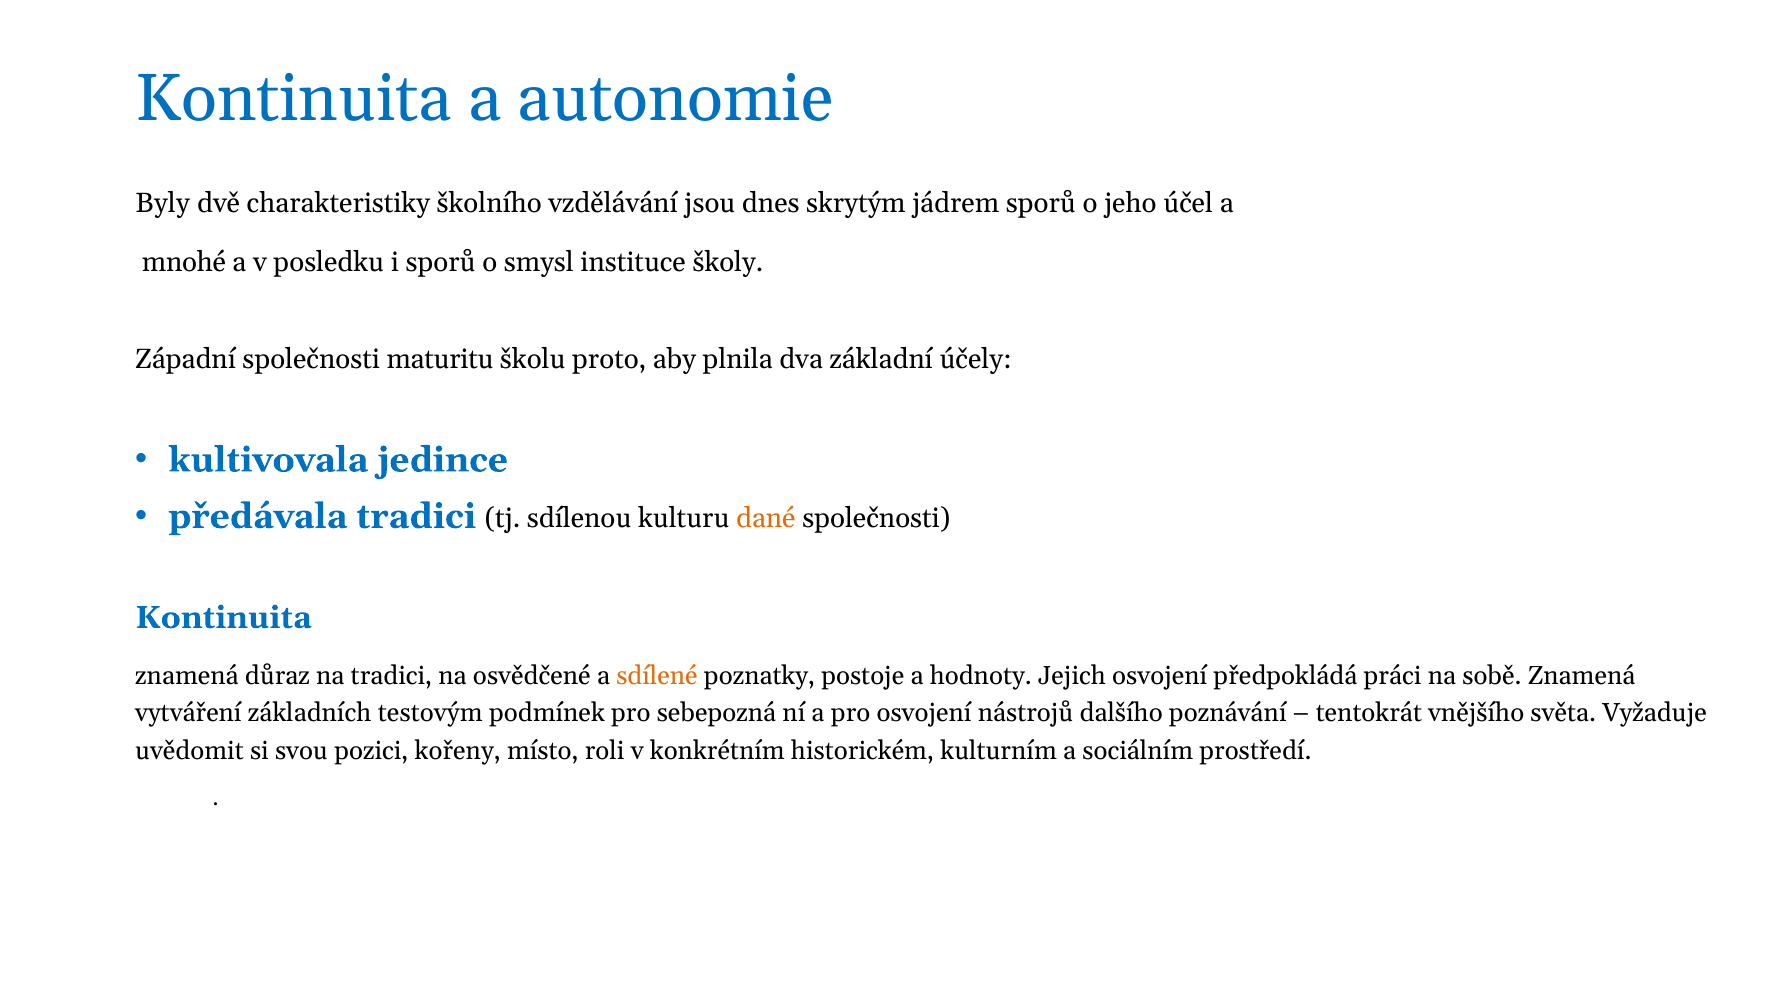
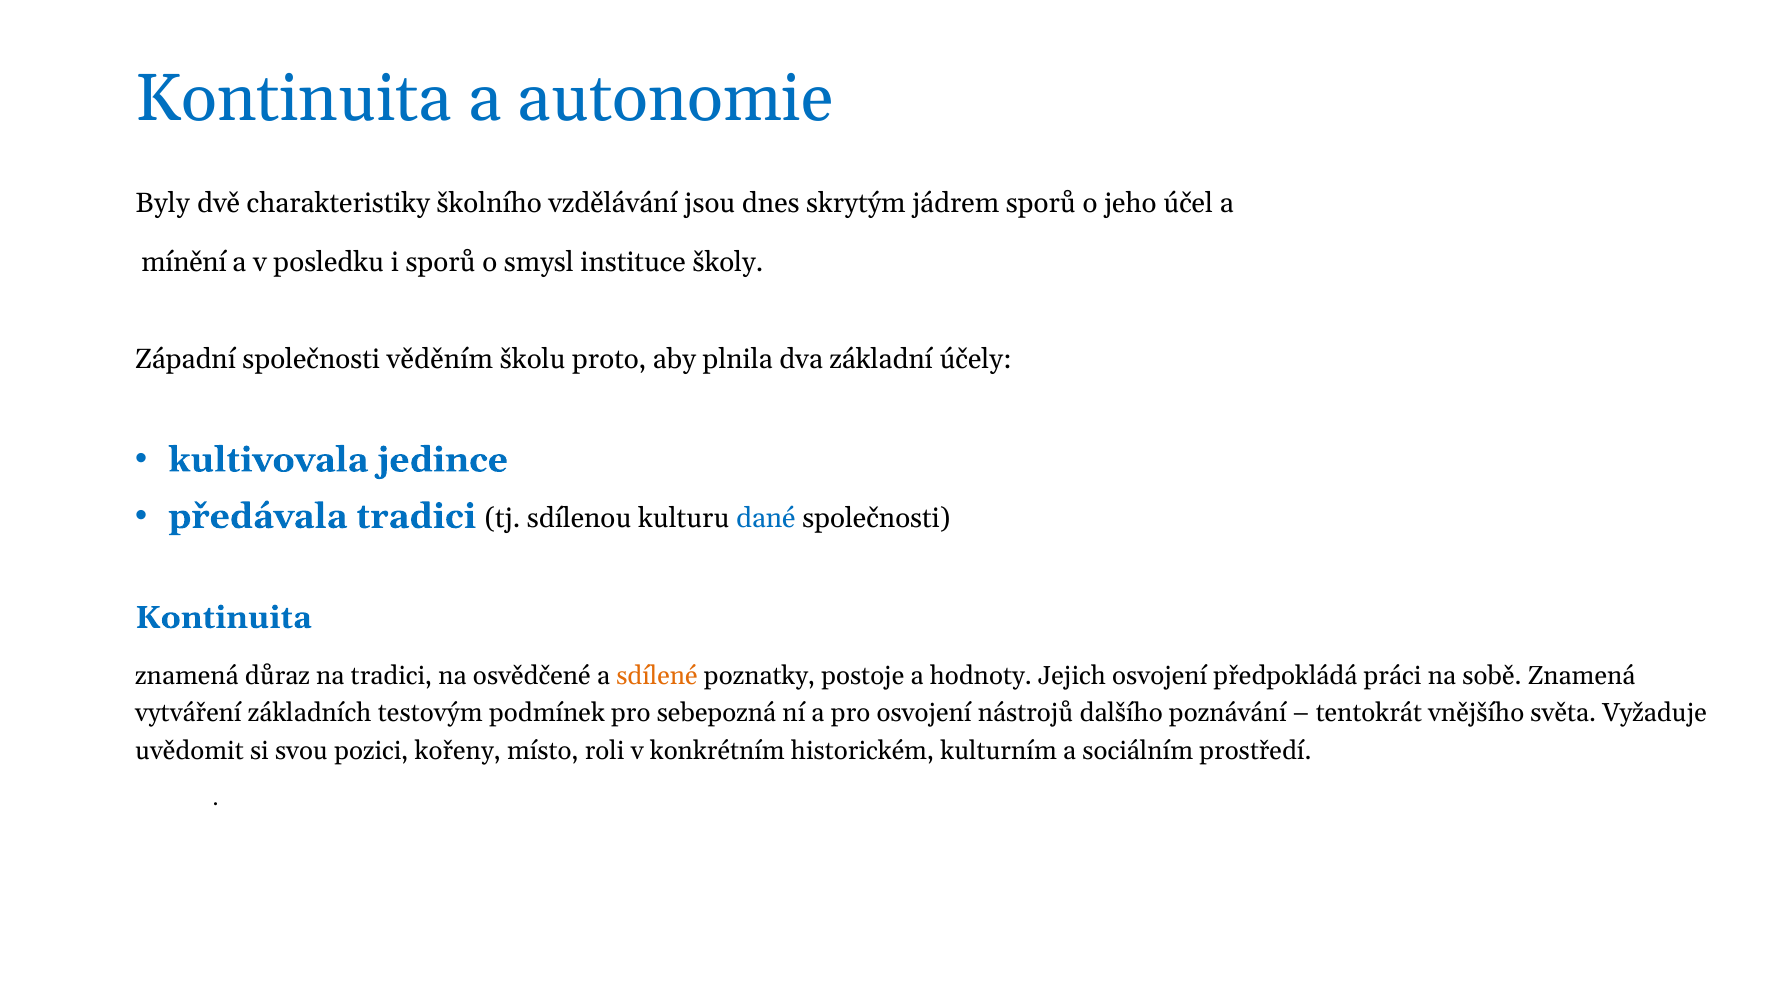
mnohé: mnohé -> mínění
maturitu: maturitu -> věděním
dané colour: orange -> blue
